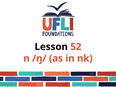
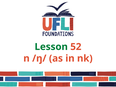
Lesson colour: black -> green
